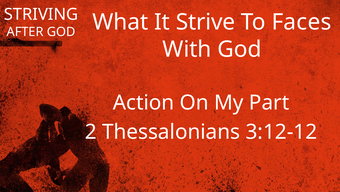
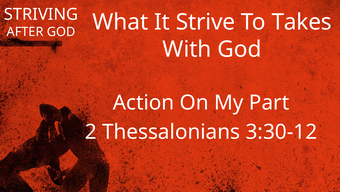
Faces: Faces -> Takes
3:12-12: 3:12-12 -> 3:30-12
